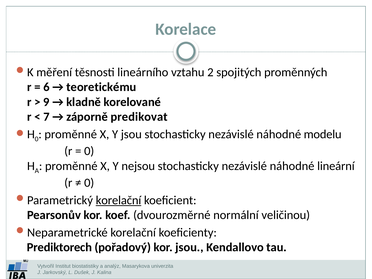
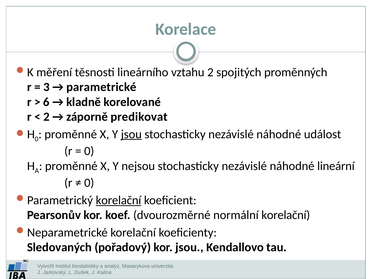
6: 6 -> 3
teoretickému: teoretickému -> parametrické
9: 9 -> 6
7 at (46, 117): 7 -> 2
jsou at (131, 134) underline: none -> present
modelu: modelu -> událost
normální veličinou: veličinou -> korelační
Prediktorech: Prediktorech -> Sledovaných
